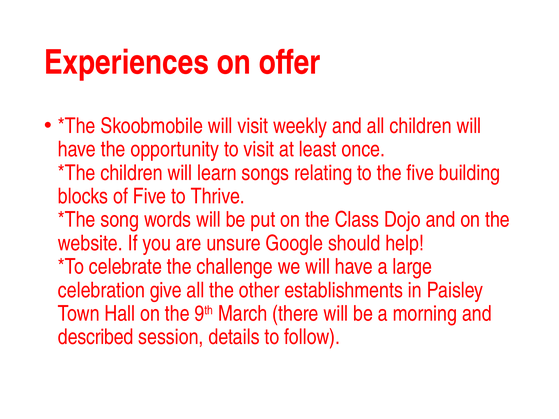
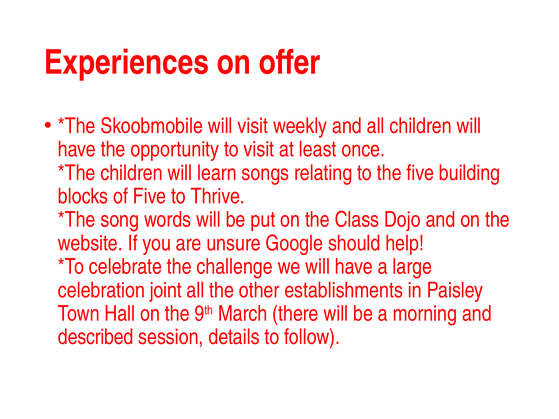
give: give -> joint
